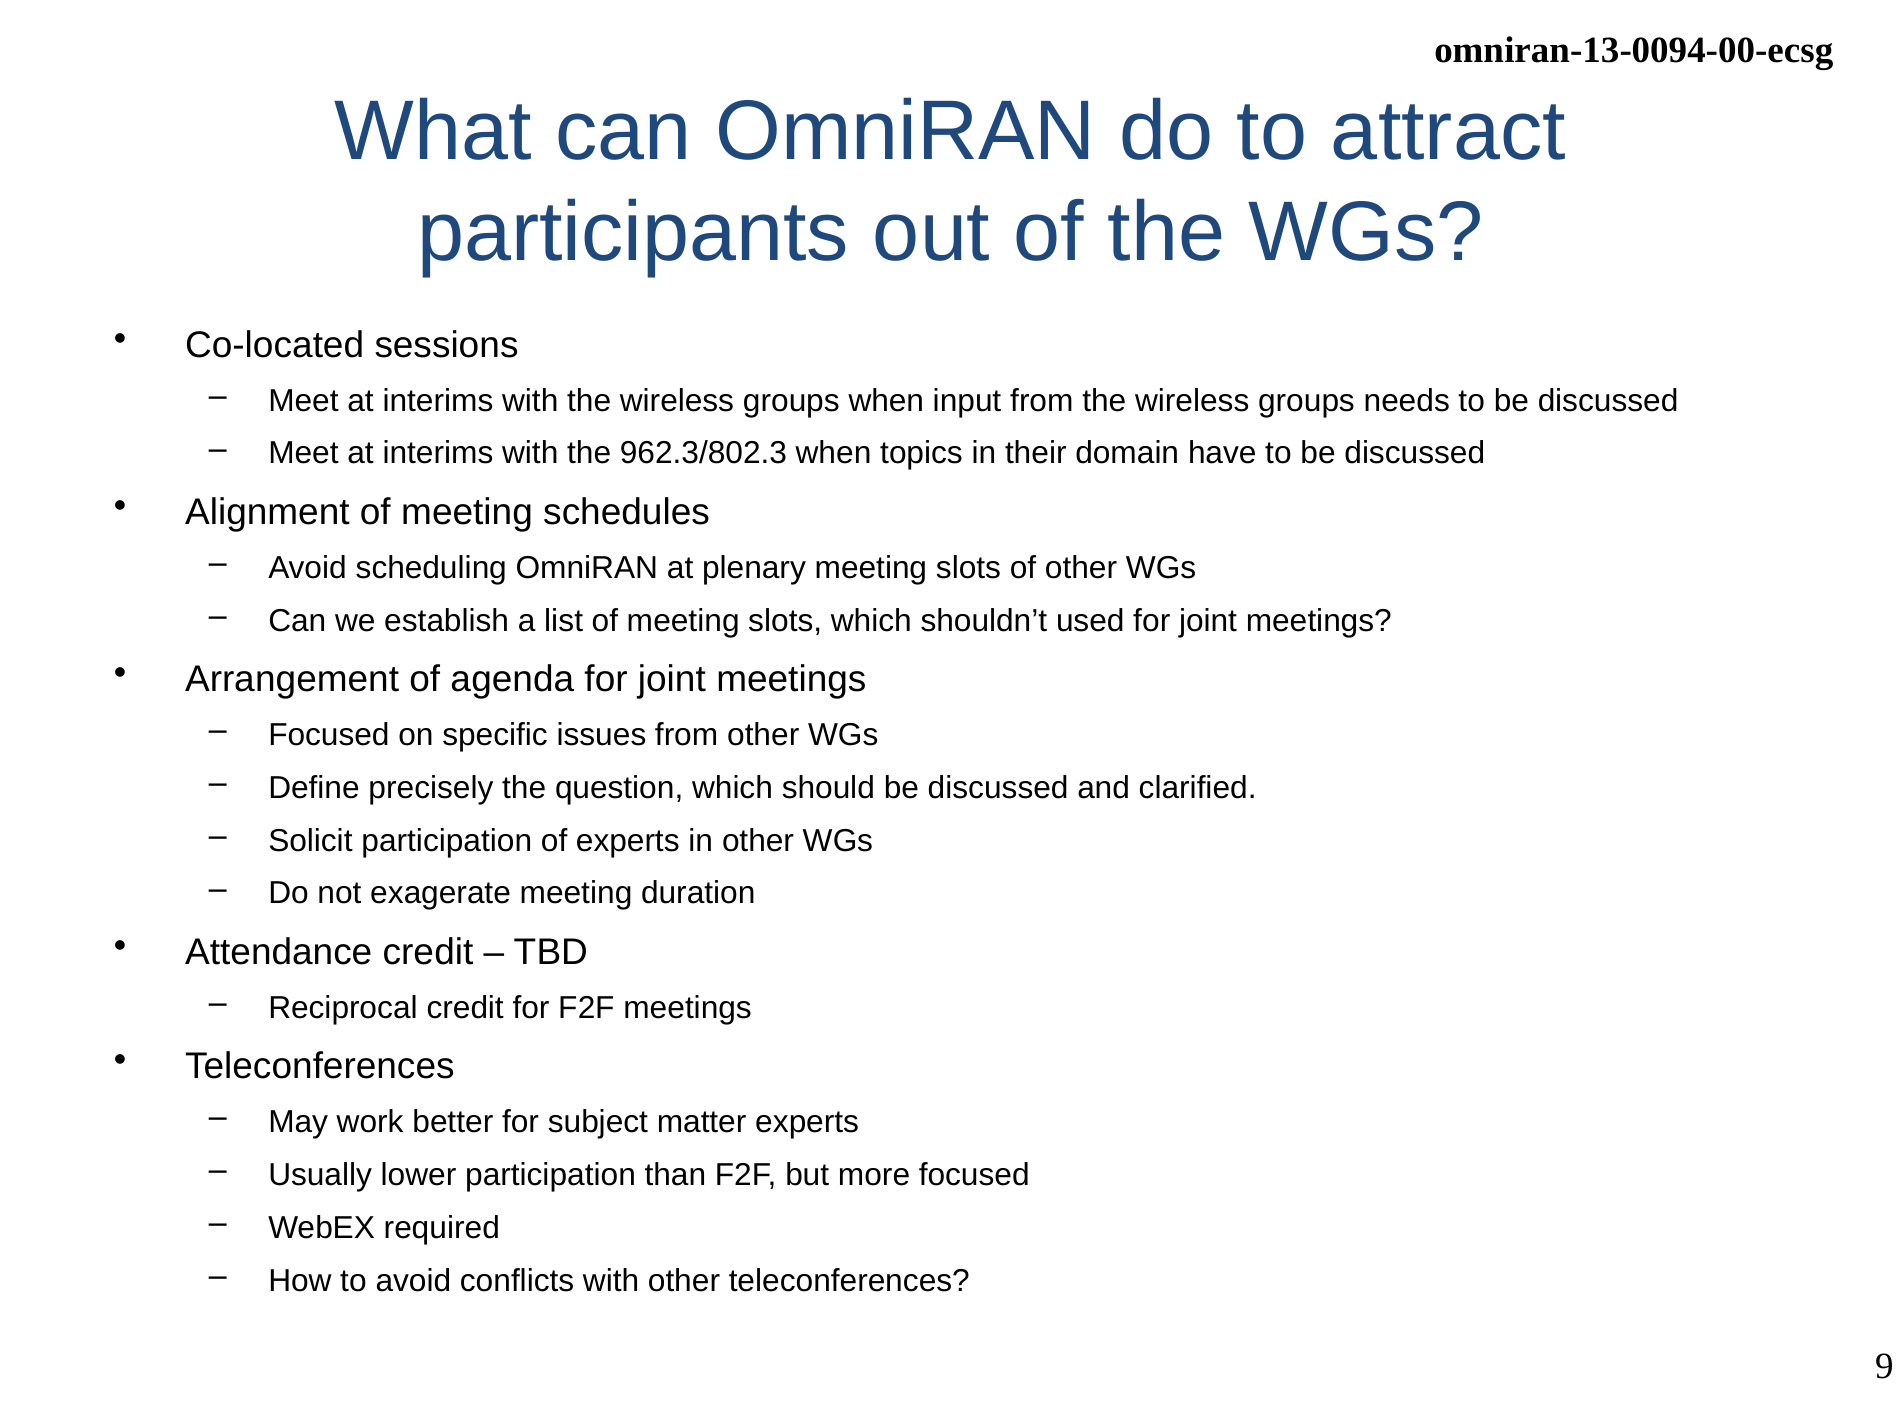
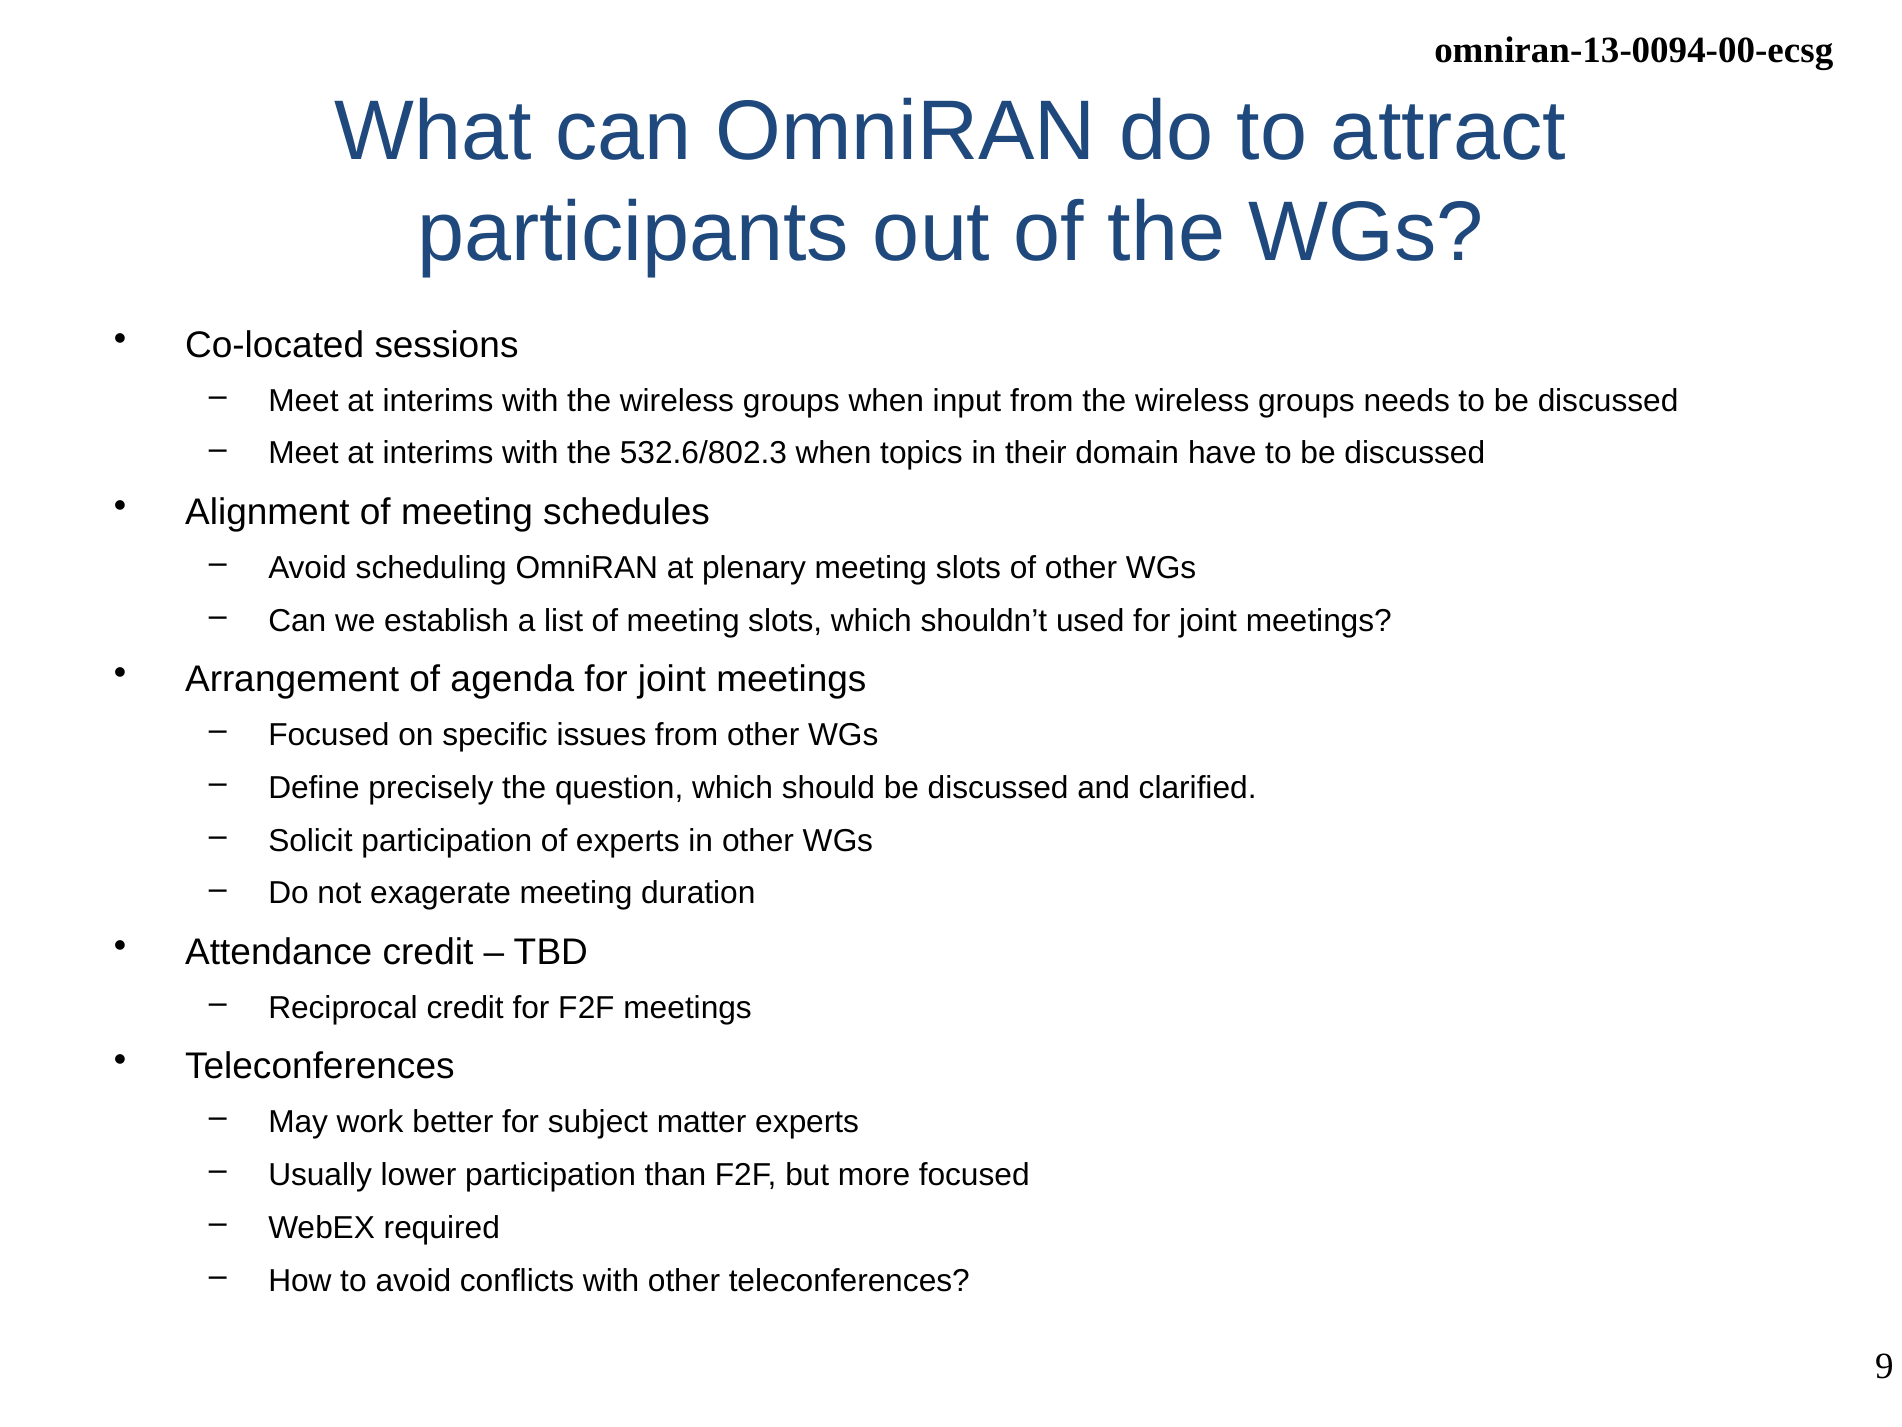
962.3/802.3: 962.3/802.3 -> 532.6/802.3
